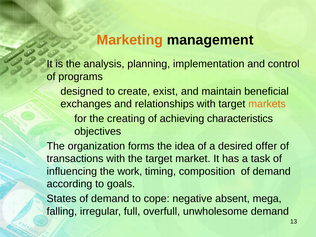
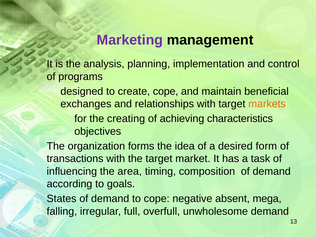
Marketing colour: orange -> purple
create exist: exist -> cope
offer: offer -> form
work: work -> area
